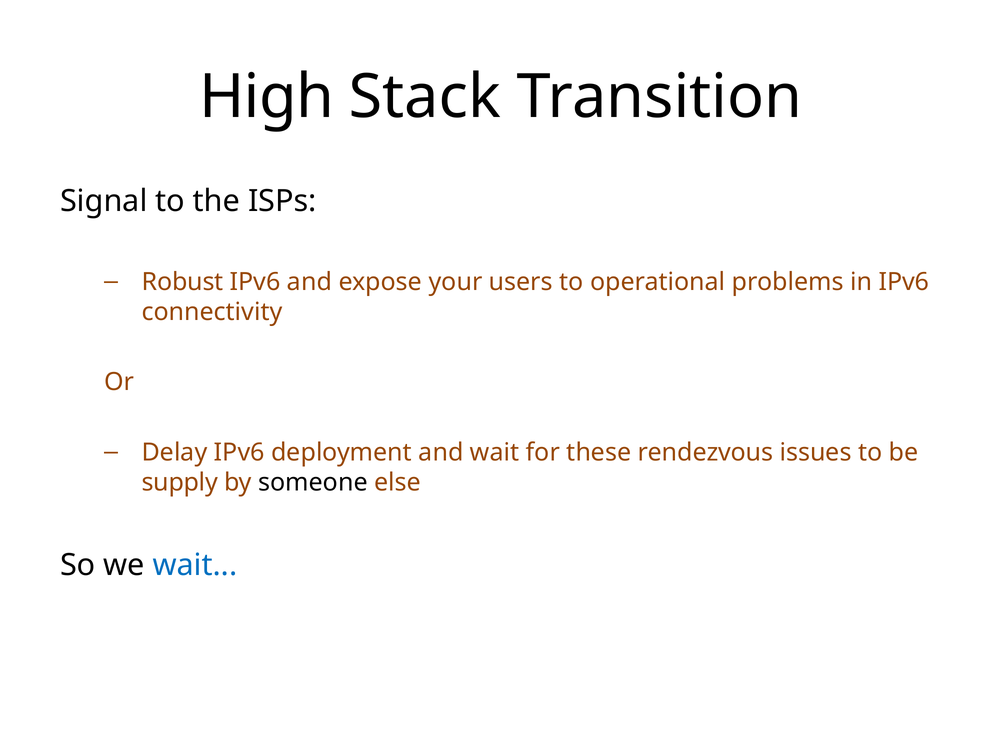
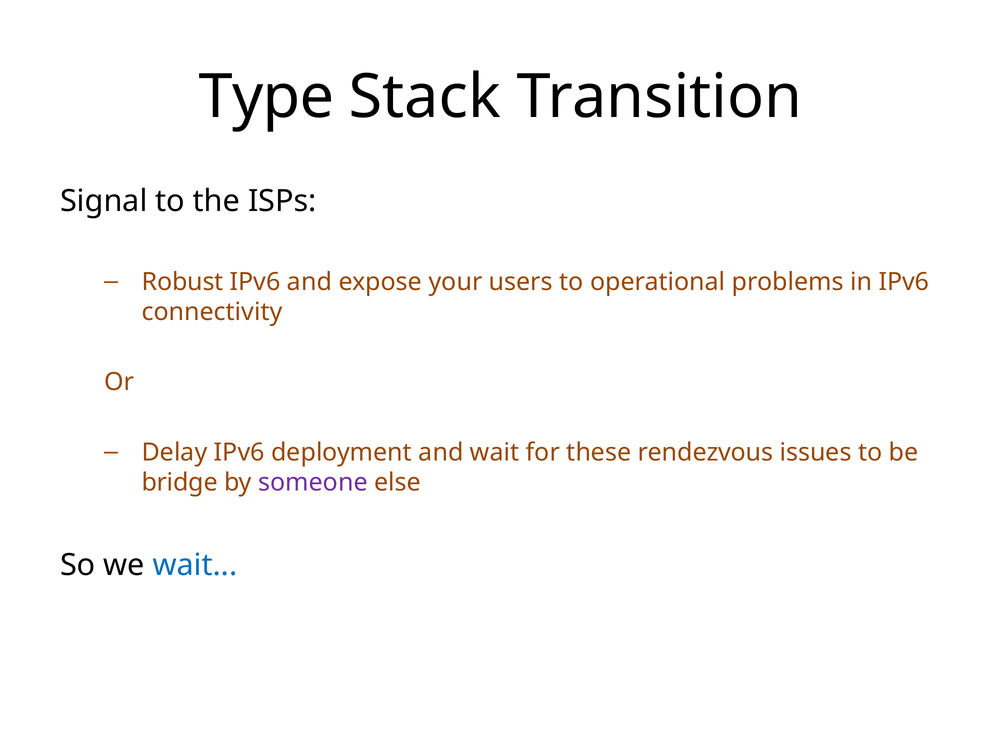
High: High -> Type
supply: supply -> bridge
someone colour: black -> purple
